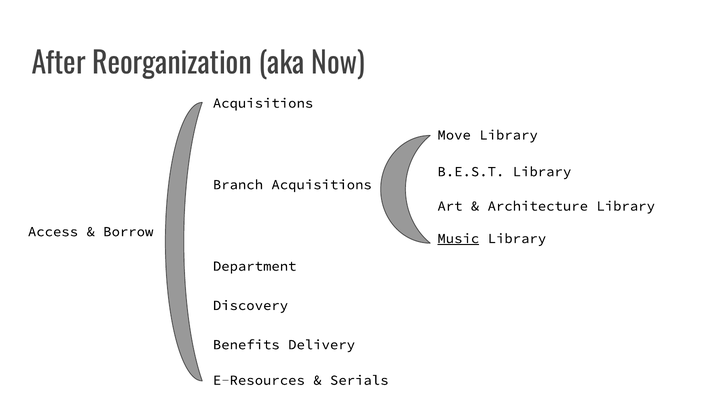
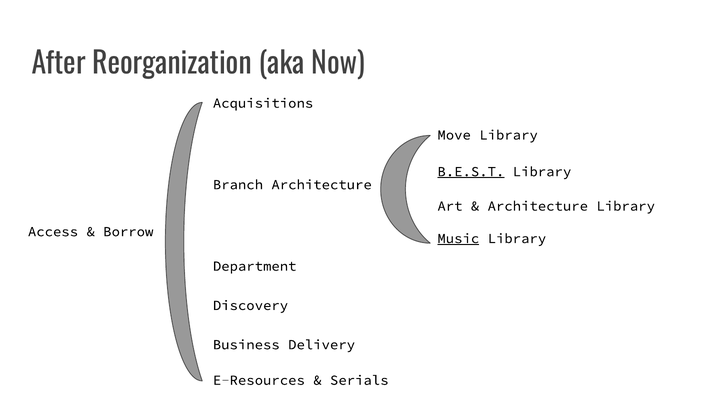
B.E.S.T underline: none -> present
Branch Acquisitions: Acquisitions -> Architecture
Benefits: Benefits -> Business
